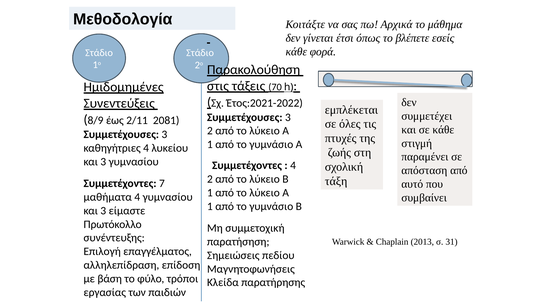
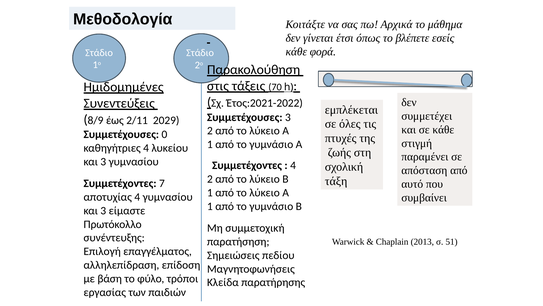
2081: 2081 -> 2029
3 at (164, 134): 3 -> 0
μαθήματα: μαθήματα -> αποτυχίας
31: 31 -> 51
